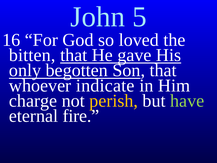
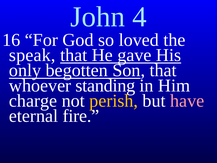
5: 5 -> 4
bitten: bitten -> speak
indicate: indicate -> standing
have colour: light green -> pink
